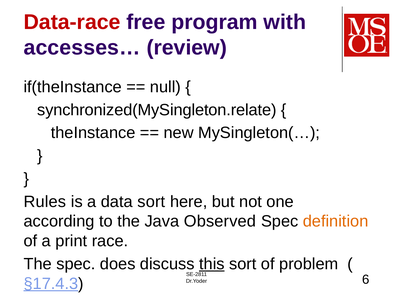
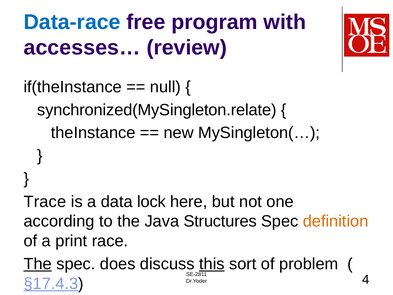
Data-race colour: red -> blue
Rules: Rules -> Trace
data sort: sort -> lock
Observed: Observed -> Structures
The at (38, 264) underline: none -> present
6: 6 -> 4
